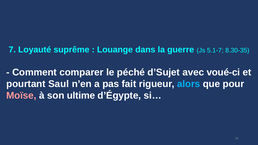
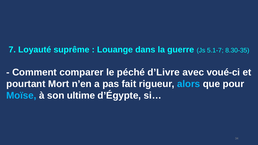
d’Sujet: d’Sujet -> d’Livre
Saul: Saul -> Mort
Moïse colour: pink -> light blue
